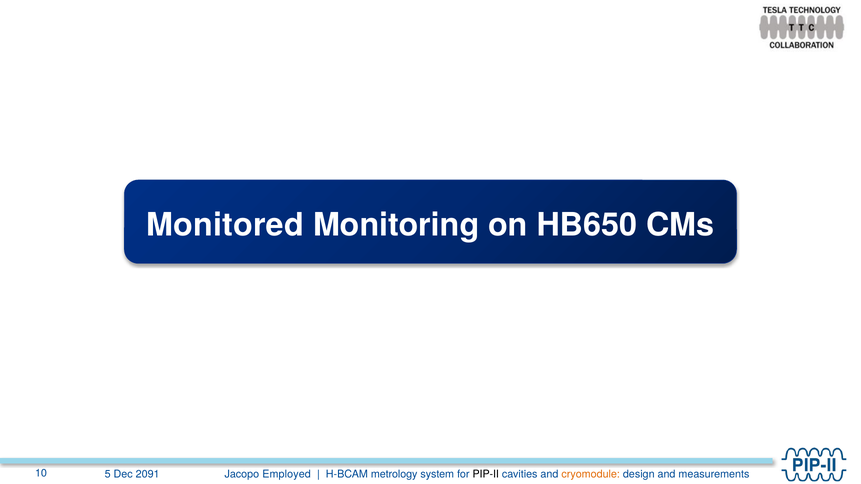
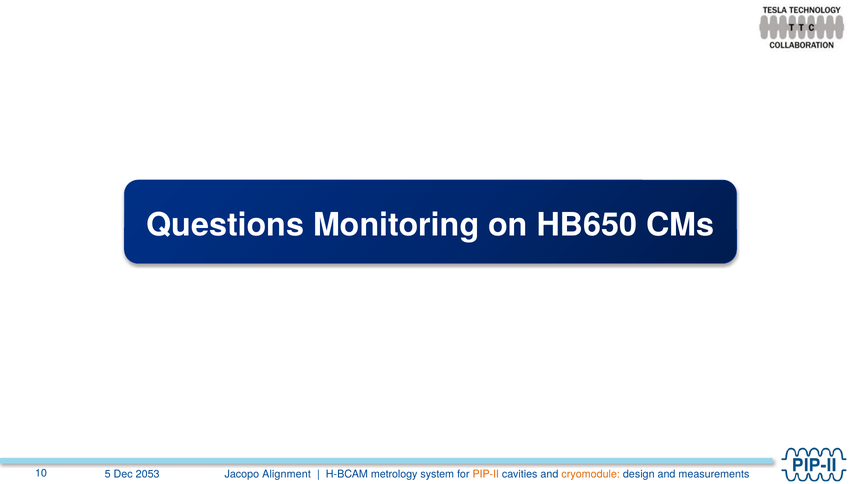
Monitored: Monitored -> Questions
Employed: Employed -> Alignment
PIP-II colour: black -> orange
2091: 2091 -> 2053
